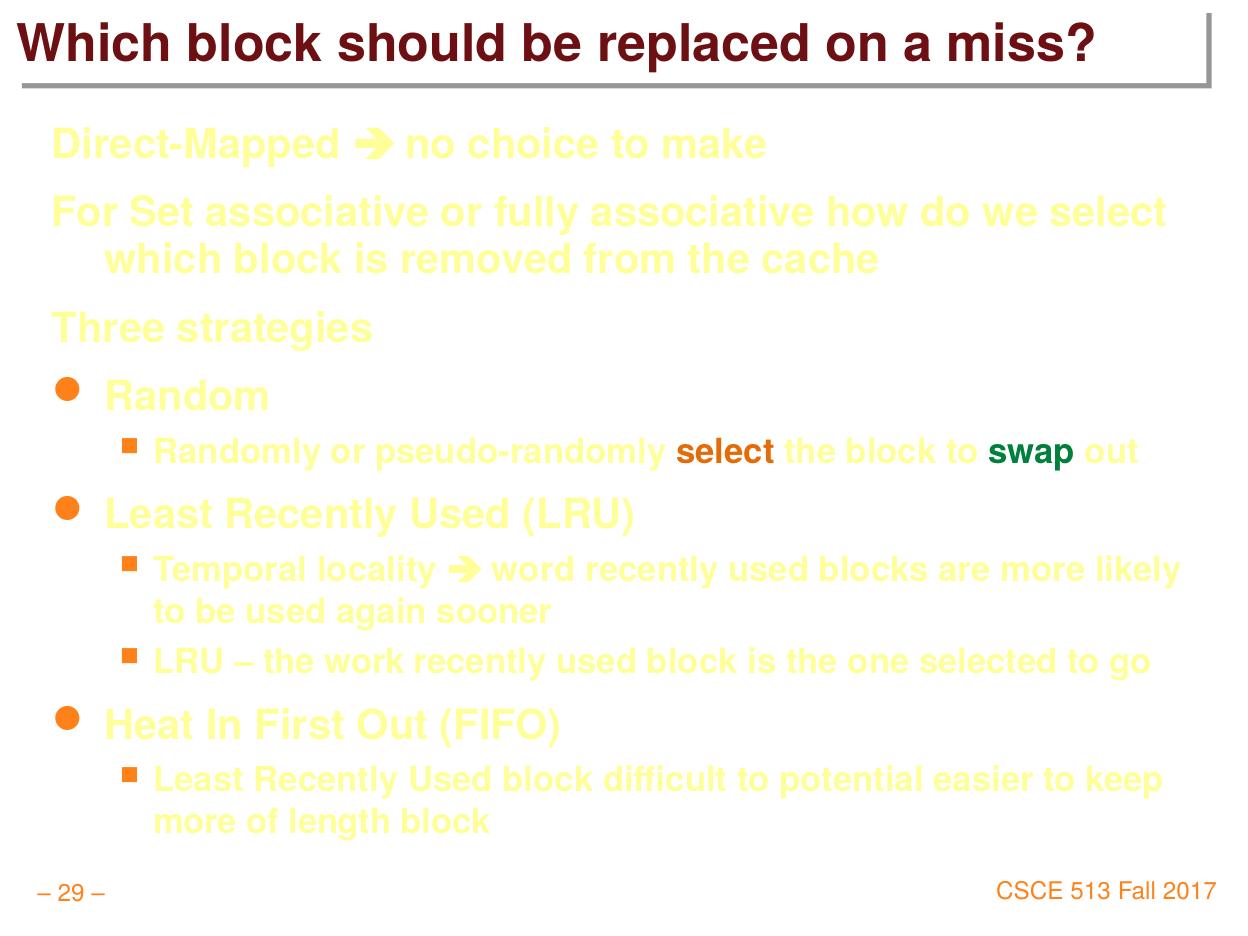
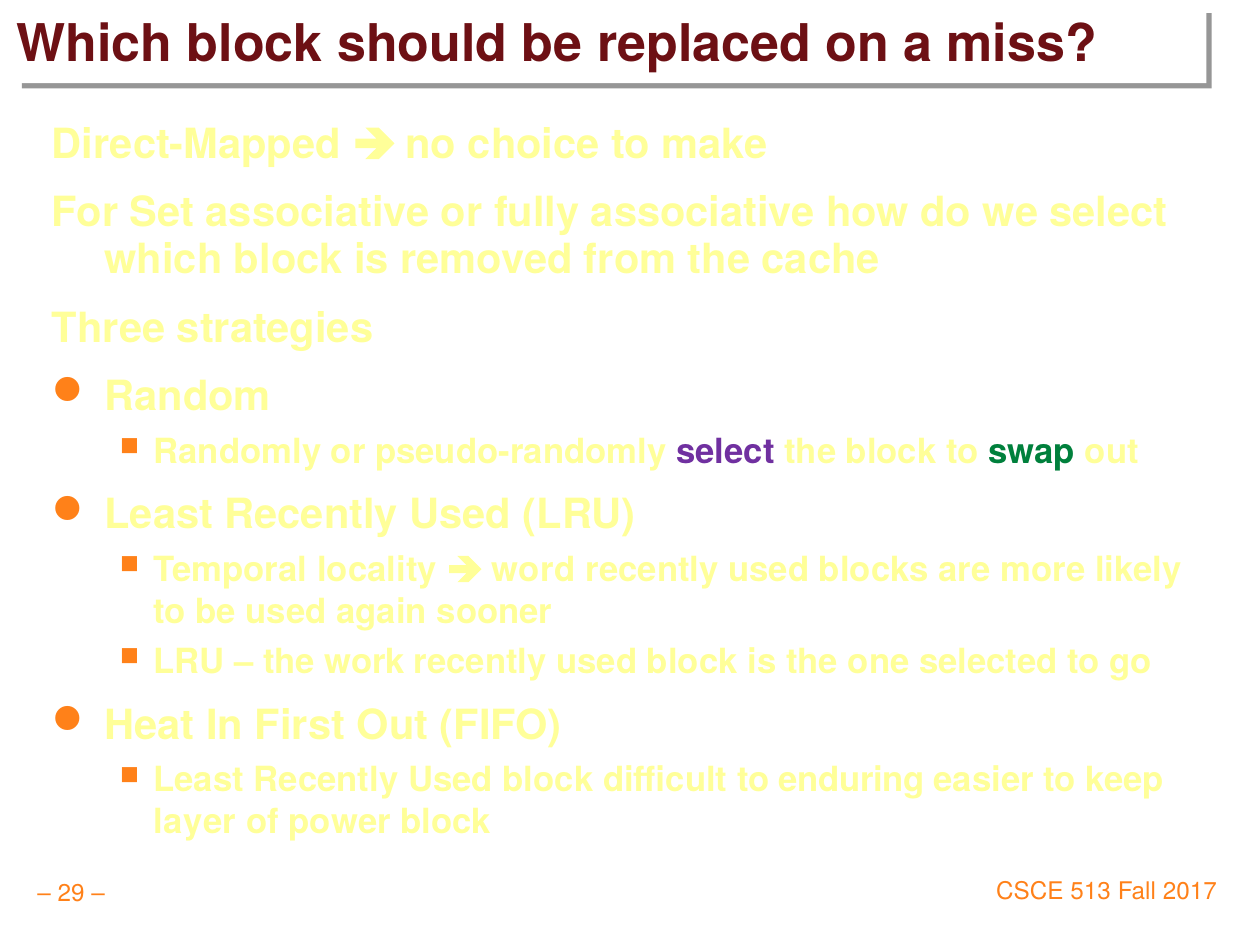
select at (725, 452) colour: orange -> purple
potential: potential -> enduring
more at (195, 822): more -> layer
length: length -> power
